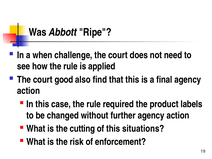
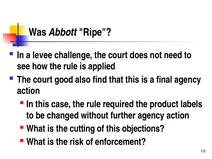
when: when -> levee
situations: situations -> objections
